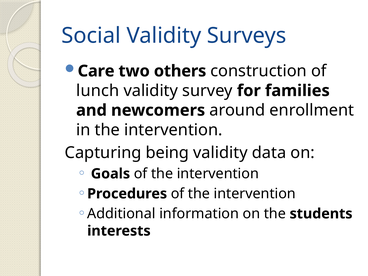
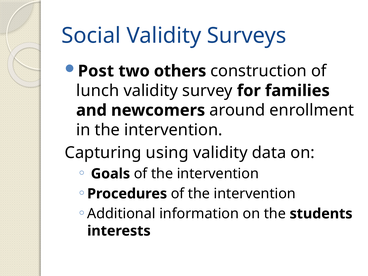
Care: Care -> Post
being: being -> using
